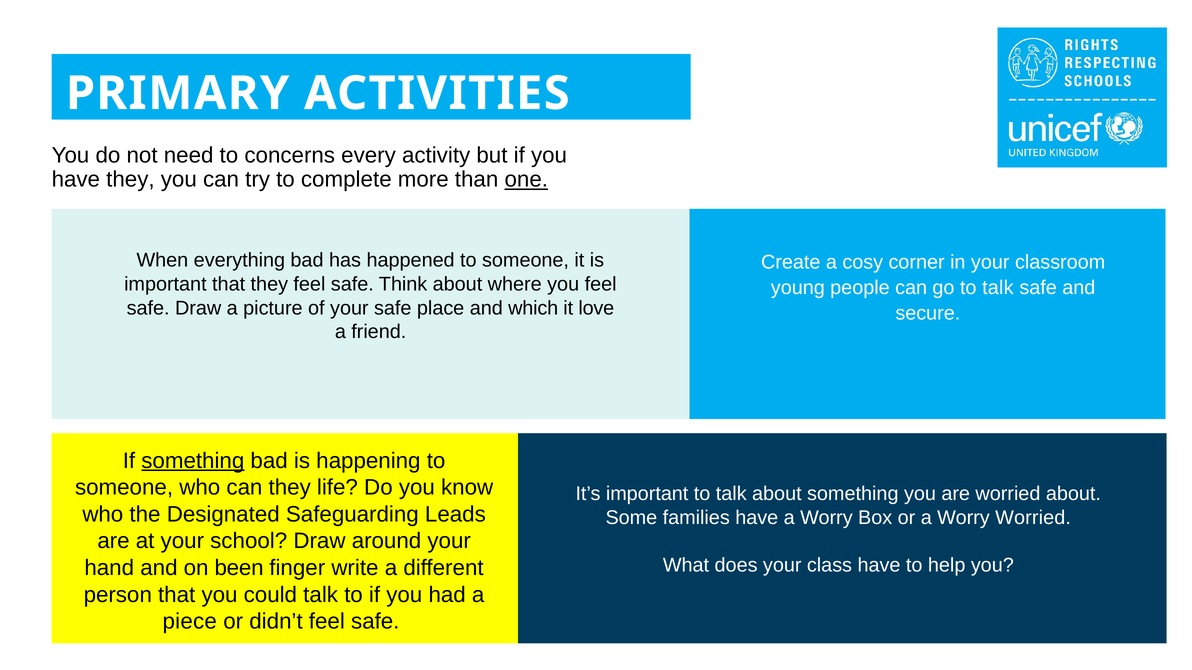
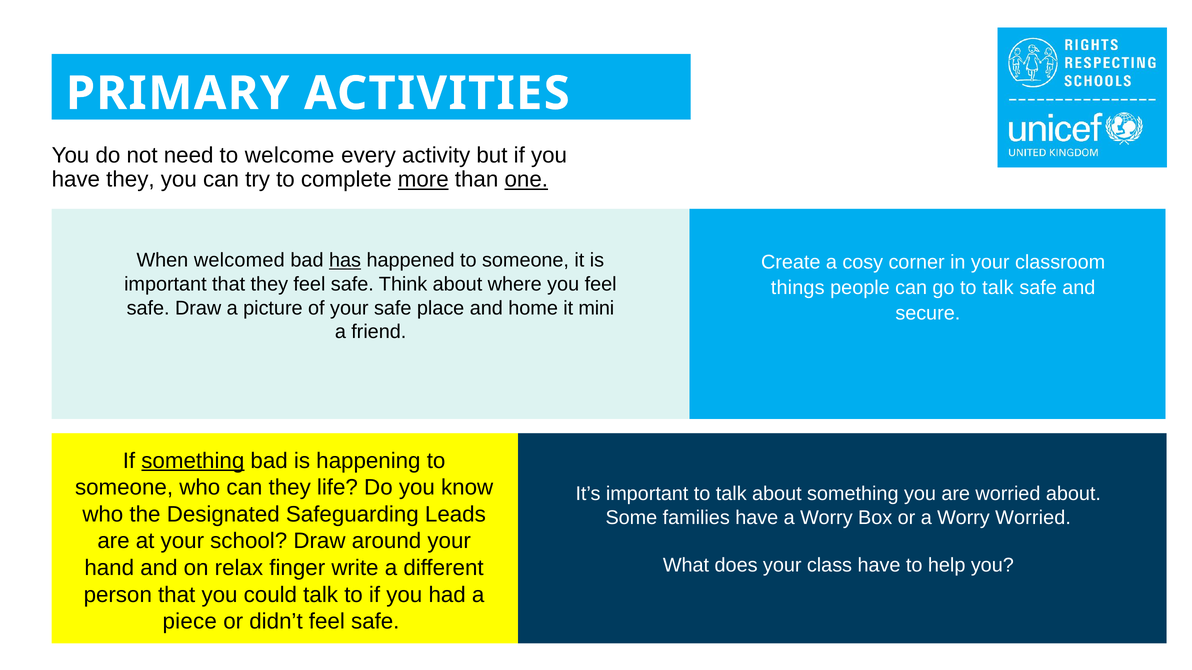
concerns: concerns -> welcome
more underline: none -> present
everything: everything -> welcomed
has underline: none -> present
young: young -> things
which: which -> home
love: love -> mini
been: been -> relax
